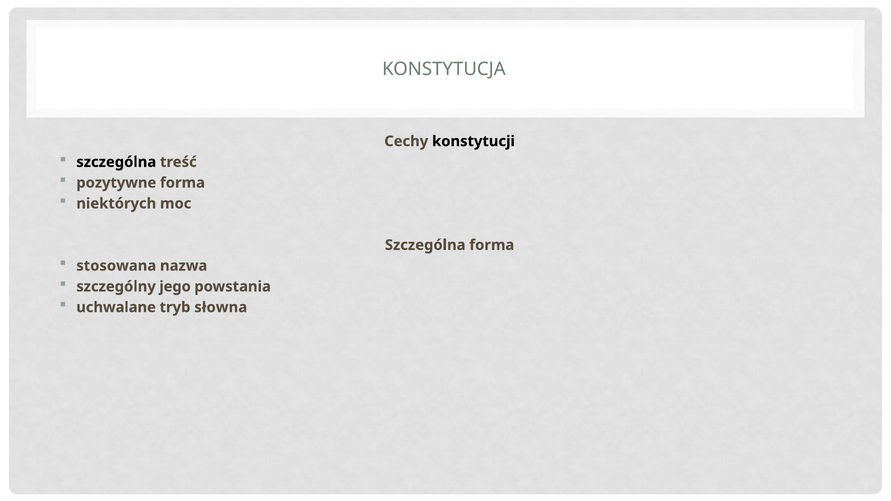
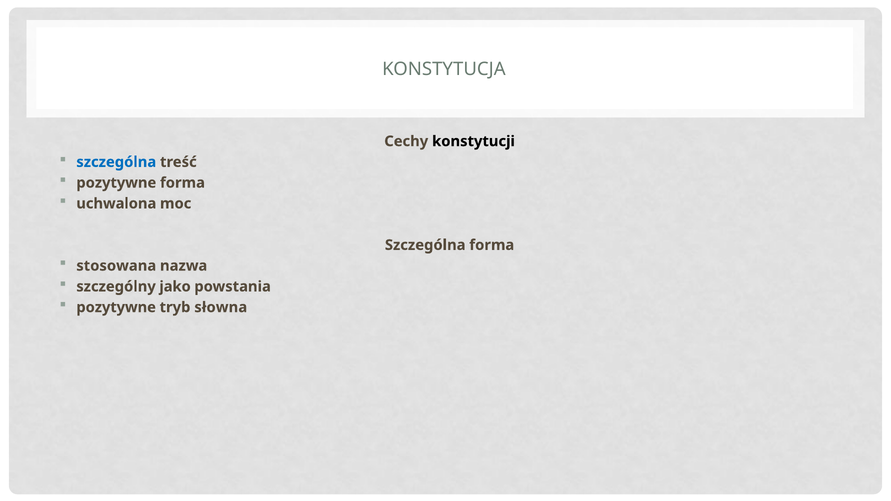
szczególna at (116, 162) colour: black -> blue
niektórych: niektórych -> uchwalona
jego: jego -> jako
uchwalane at (116, 307): uchwalane -> pozytywne
